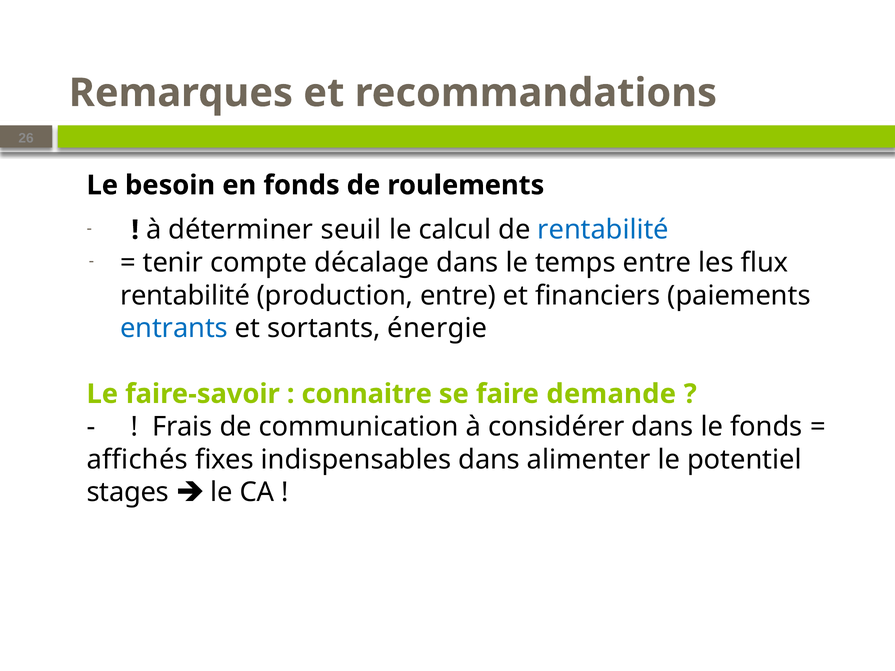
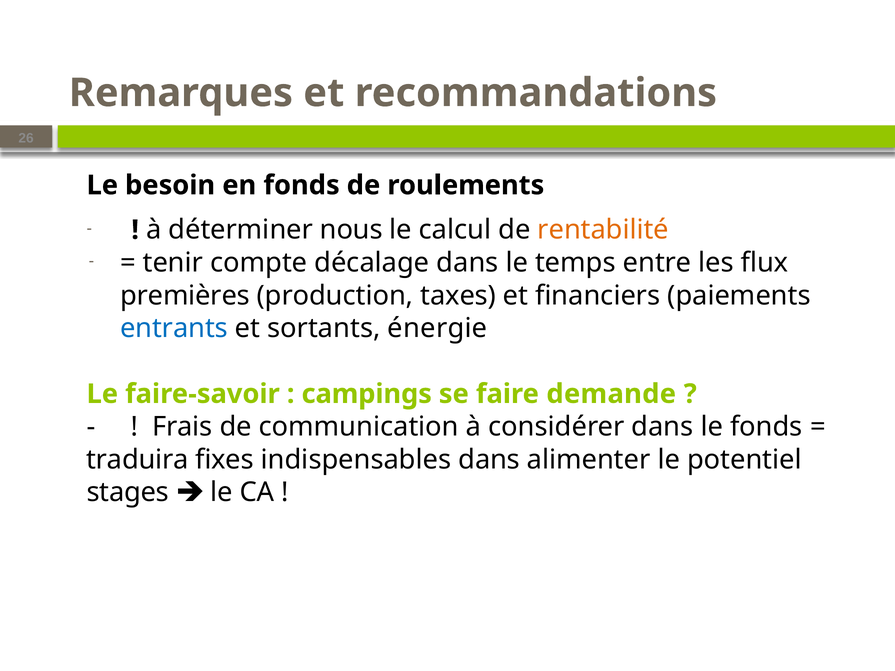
seuil: seuil -> nous
rentabilité at (603, 230) colour: blue -> orange
rentabilité at (185, 296): rentabilité -> premières
production entre: entre -> taxes
connaitre: connaitre -> campings
affichés: affichés -> traduira
